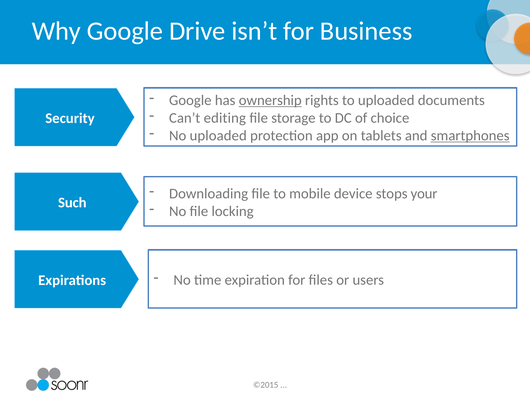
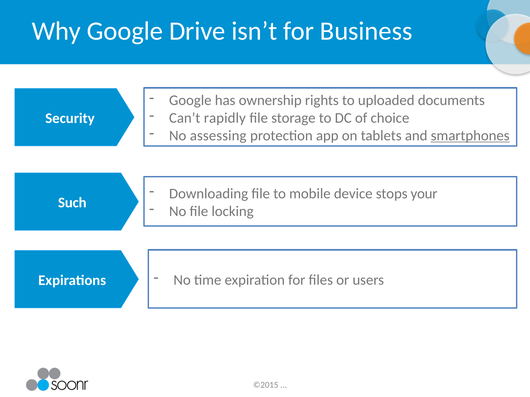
ownership underline: present -> none
editing: editing -> rapidly
No uploaded: uploaded -> assessing
